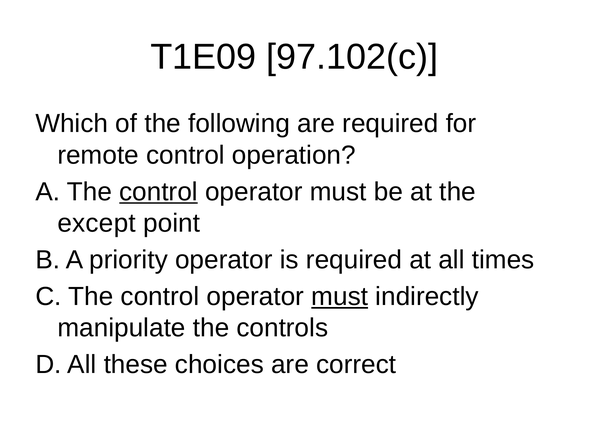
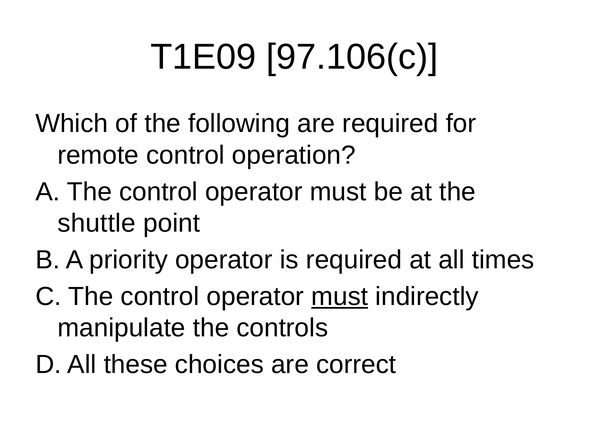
97.102(c: 97.102(c -> 97.106(c
control at (158, 192) underline: present -> none
except: except -> shuttle
